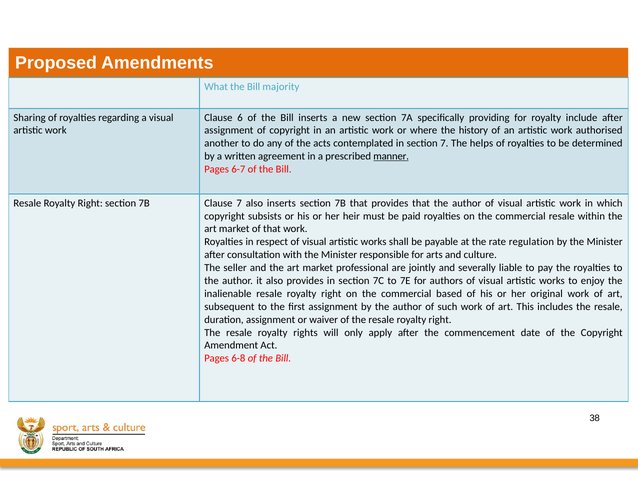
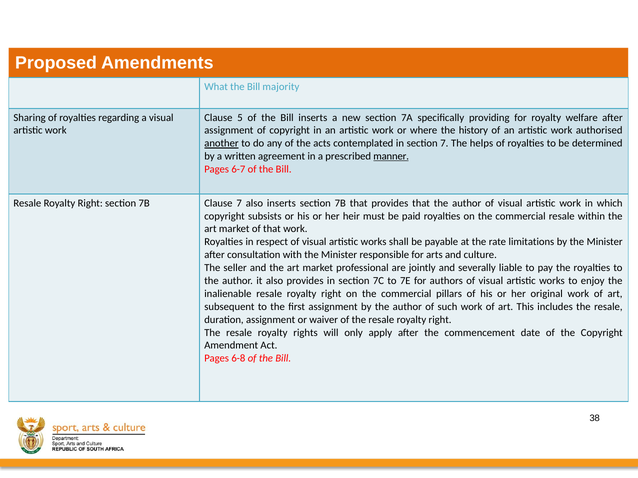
6: 6 -> 5
include: include -> welfare
another underline: none -> present
regulation: regulation -> limitations
based: based -> pillars
